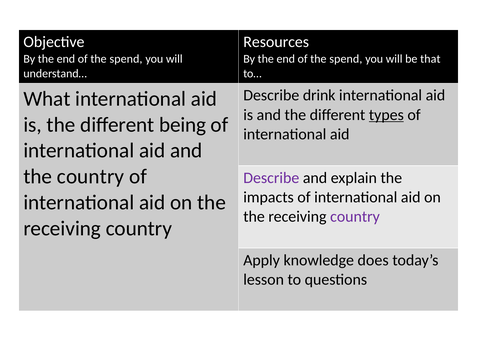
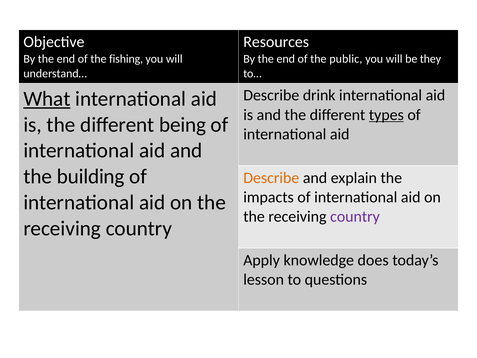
spend at (126, 59): spend -> fishing
spend at (346, 59): spend -> public
that: that -> they
What underline: none -> present
the country: country -> building
Describe at (271, 178) colour: purple -> orange
